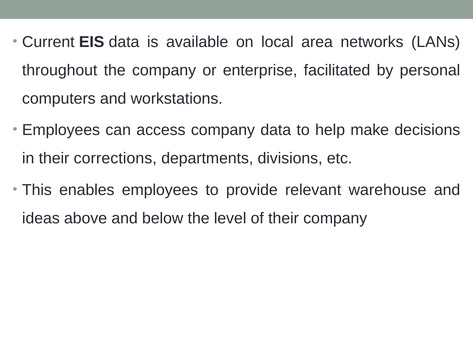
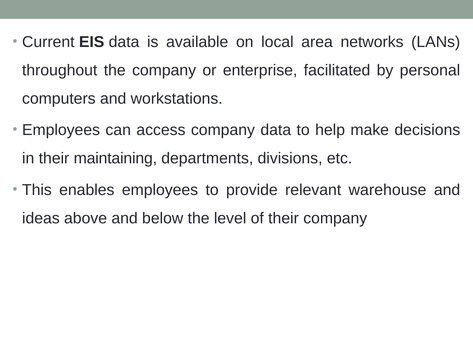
corrections: corrections -> maintaining
